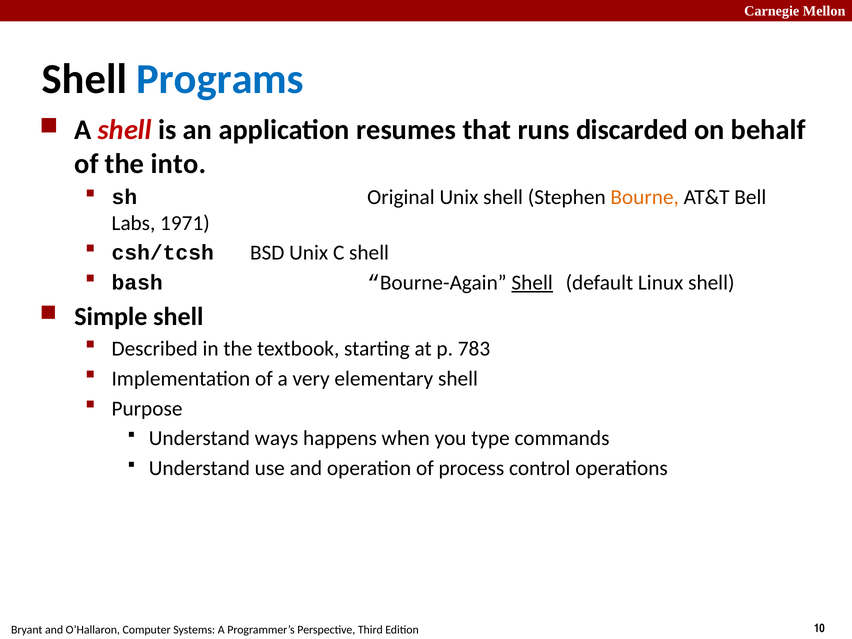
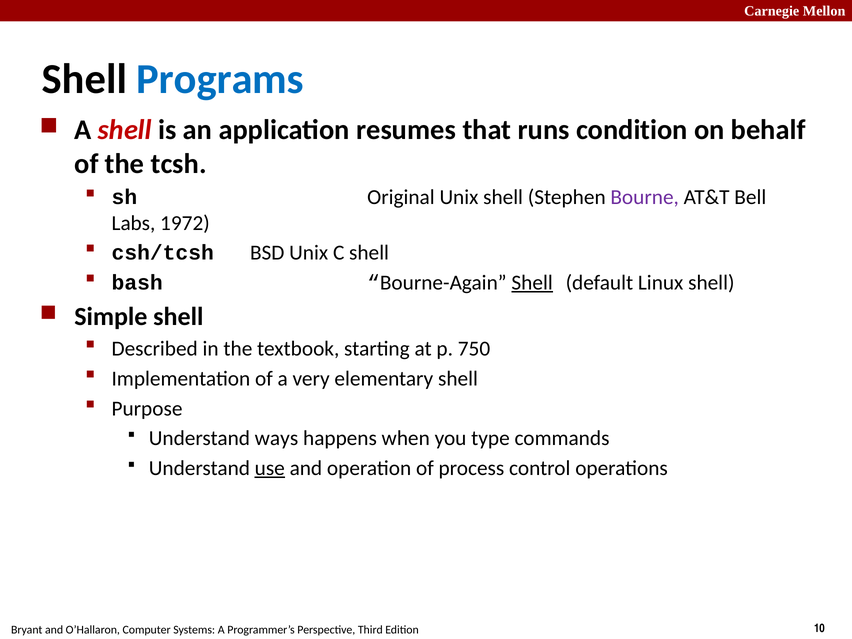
discarded: discarded -> condition
into: into -> tcsh
Bourne colour: orange -> purple
1971: 1971 -> 1972
783: 783 -> 750
use underline: none -> present
